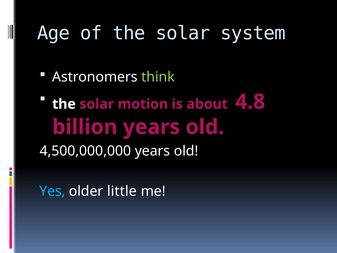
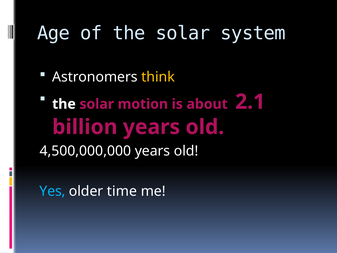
think colour: light green -> yellow
4.8: 4.8 -> 2.1
little: little -> time
